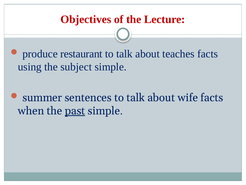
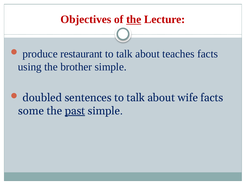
the at (134, 19) underline: none -> present
subject: subject -> brother
summer: summer -> doubled
when: when -> some
